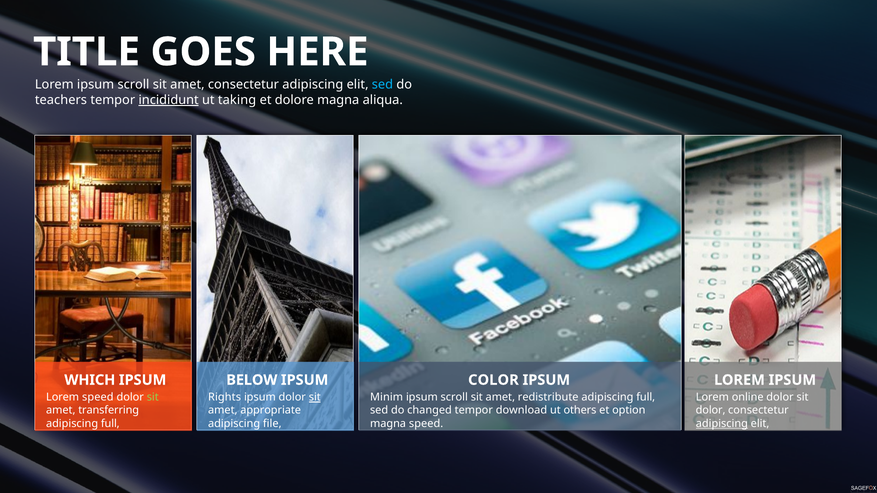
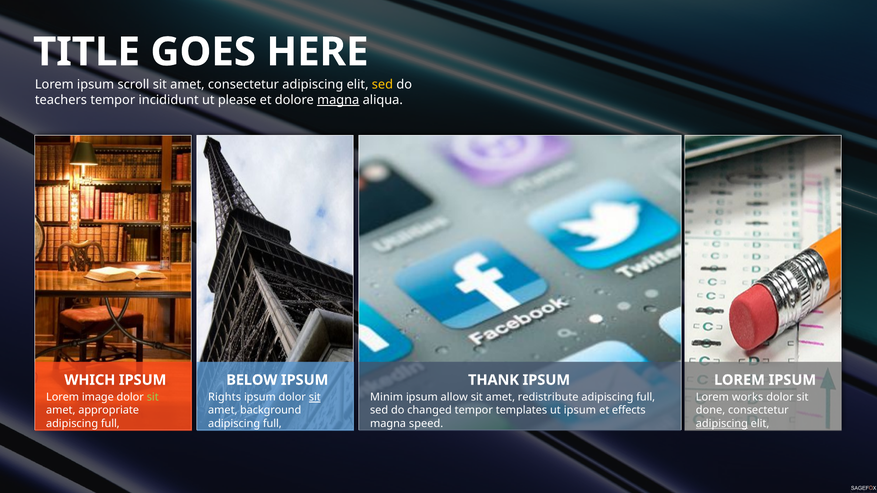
sed at (382, 85) colour: light blue -> yellow
incididunt underline: present -> none
taking: taking -> please
magna at (338, 100) underline: none -> present
COLOR: COLOR -> THANK
Lorem speed: speed -> image
scroll at (454, 397): scroll -> allow
online: online -> works
transferring: transferring -> appropriate
appropriate: appropriate -> background
download: download -> templates
ut others: others -> ipsum
option: option -> effects
dolor at (711, 411): dolor -> done
file at (272, 424): file -> full
